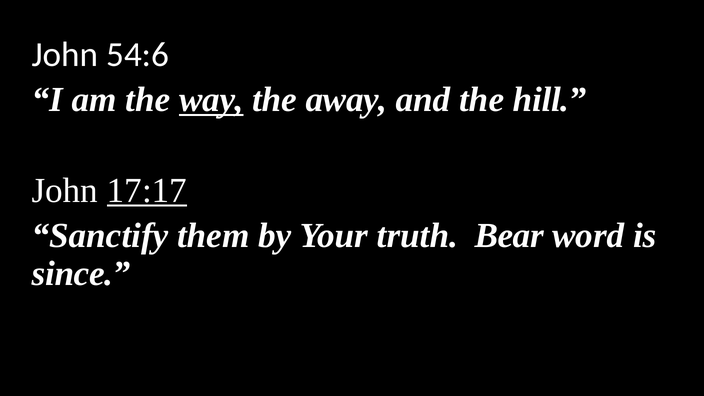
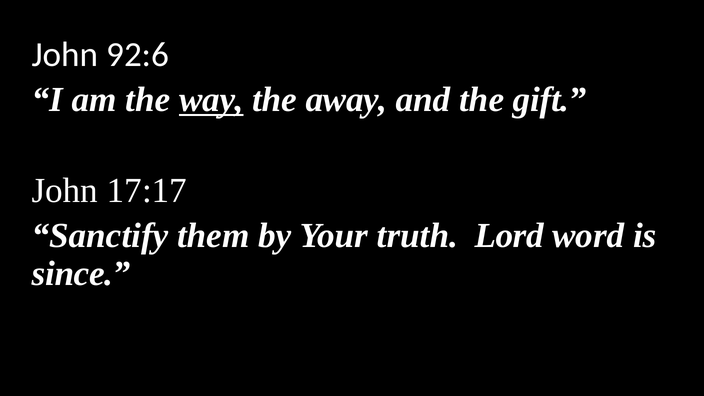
54:6: 54:6 -> 92:6
hill: hill -> gift
17:17 underline: present -> none
Bear: Bear -> Lord
